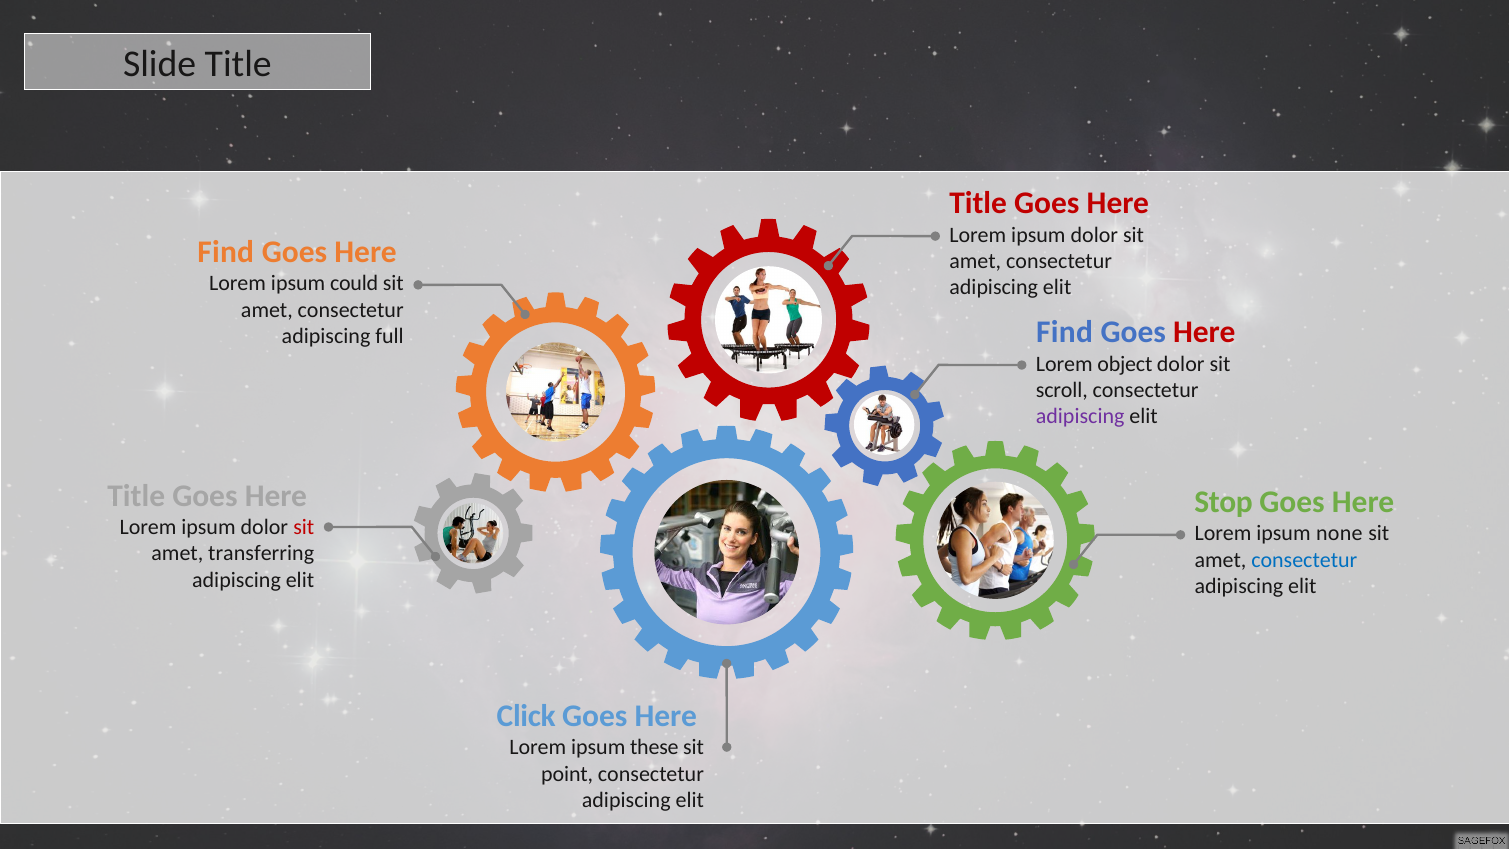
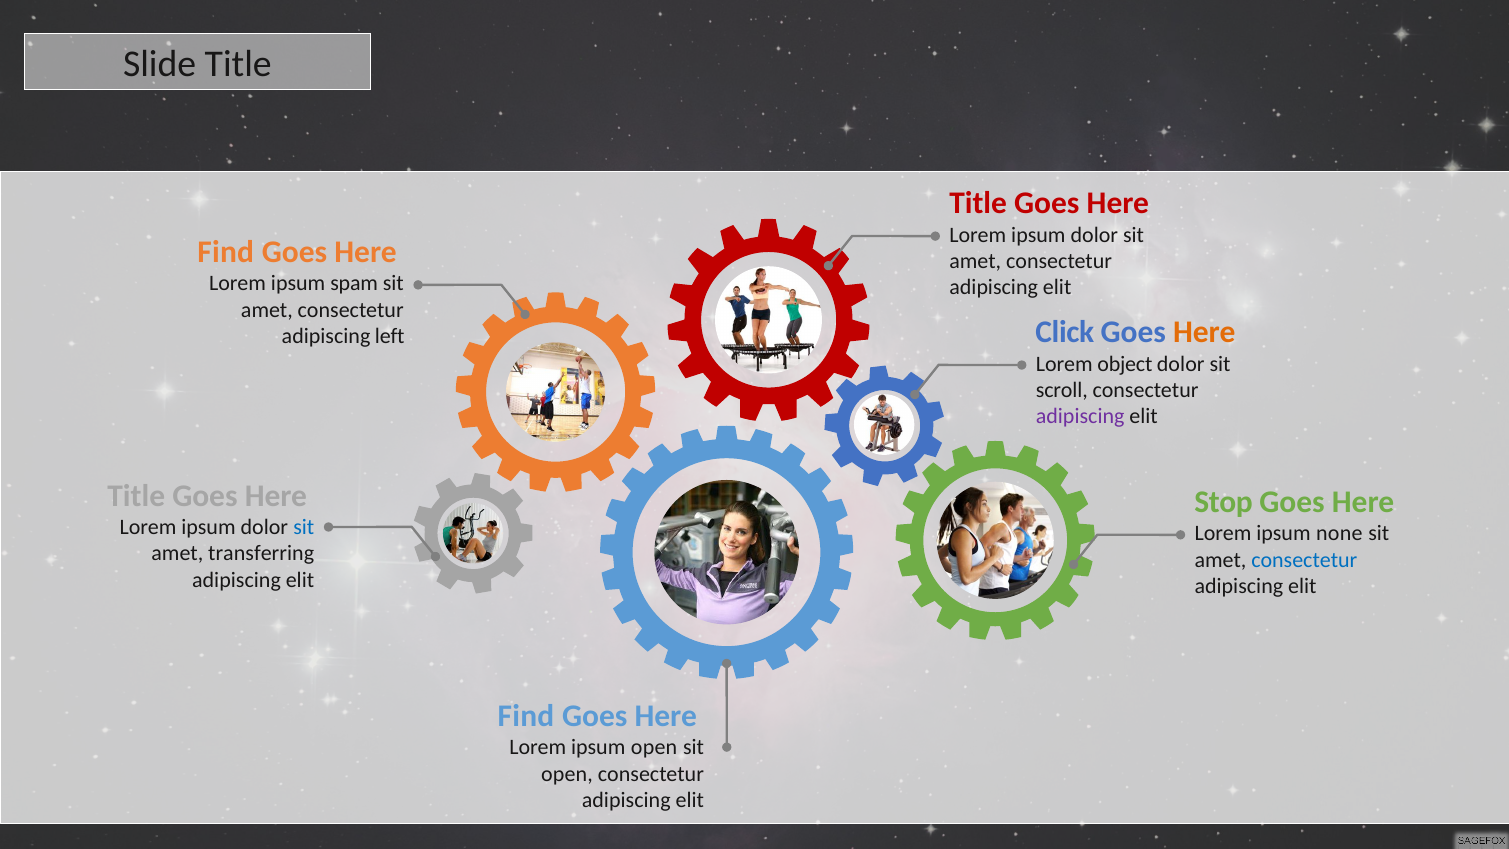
could: could -> spam
Find at (1064, 332): Find -> Click
Here at (1204, 332) colour: red -> orange
full: full -> left
sit at (304, 527) colour: red -> blue
Click at (526, 716): Click -> Find
ipsum these: these -> open
point at (567, 774): point -> open
